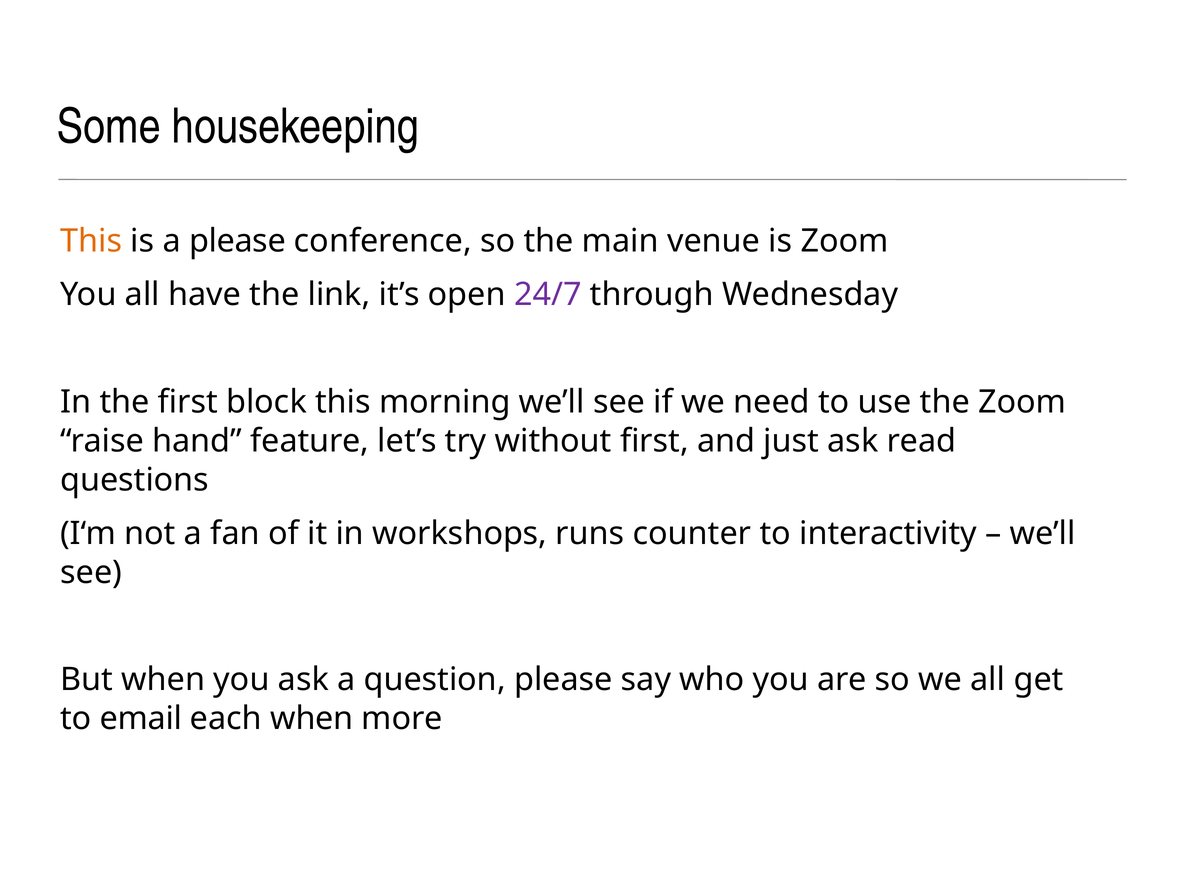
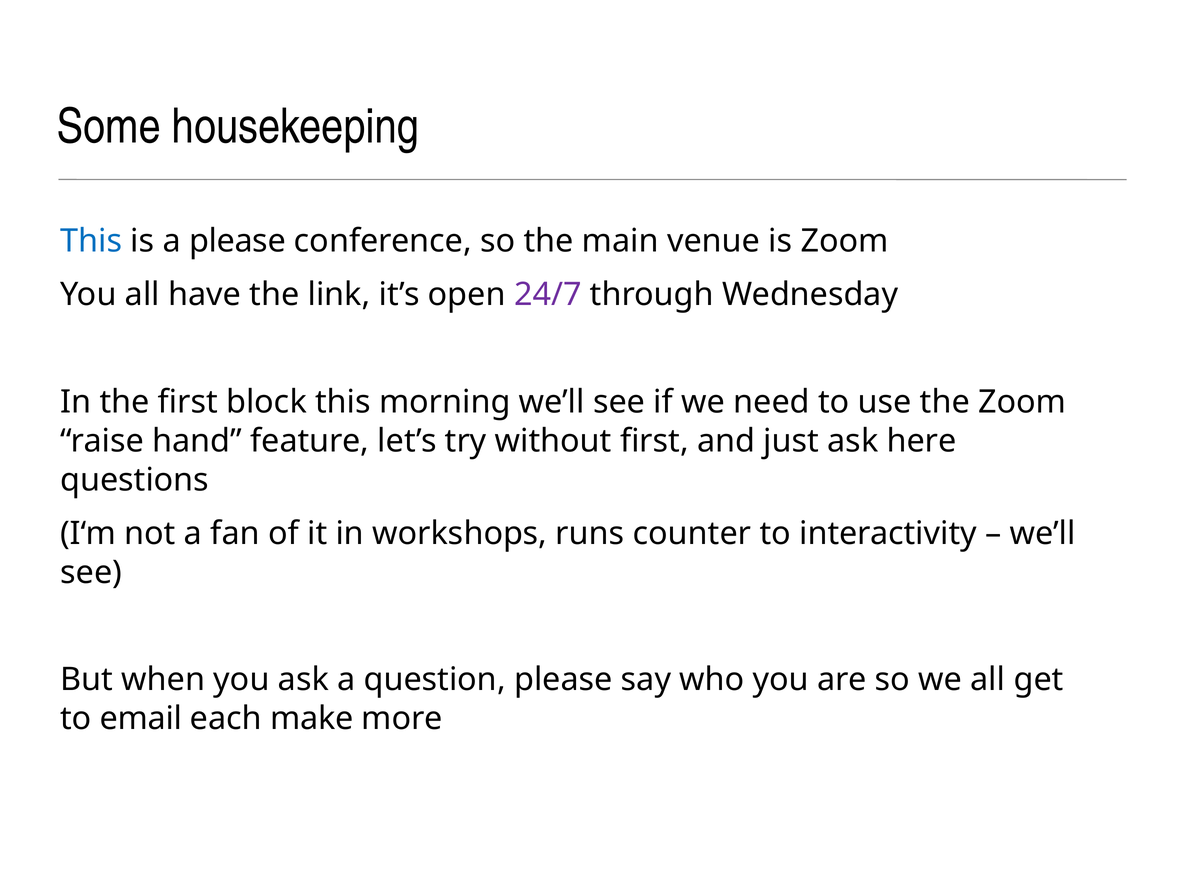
This at (91, 241) colour: orange -> blue
read: read -> here
each when: when -> make
